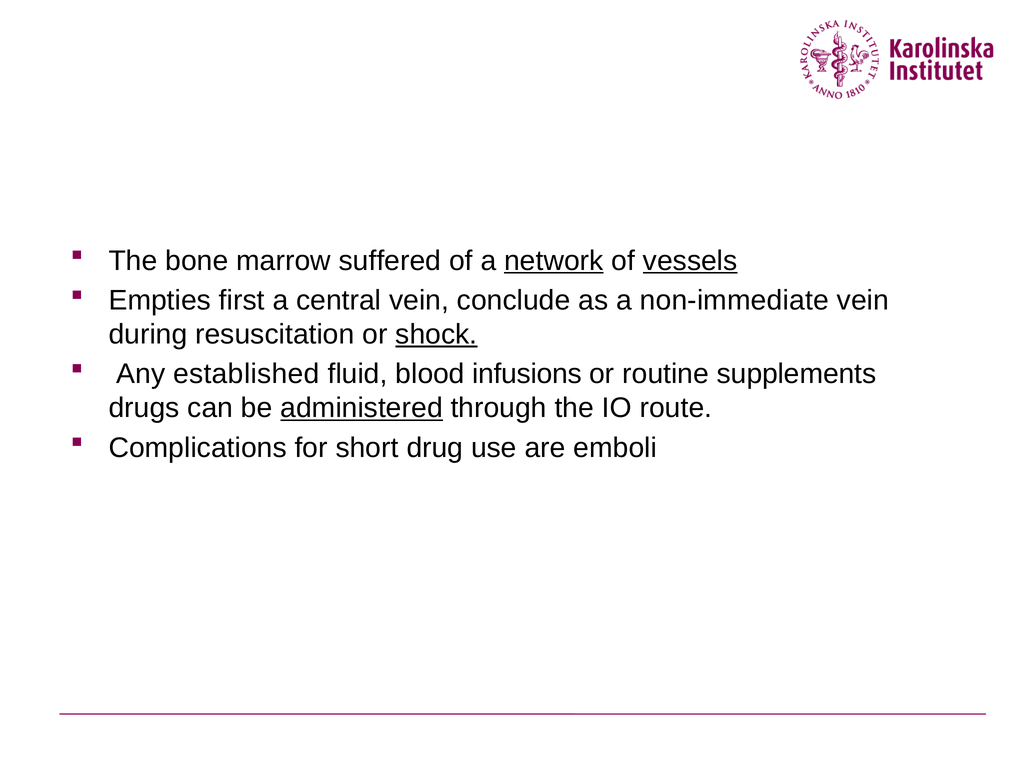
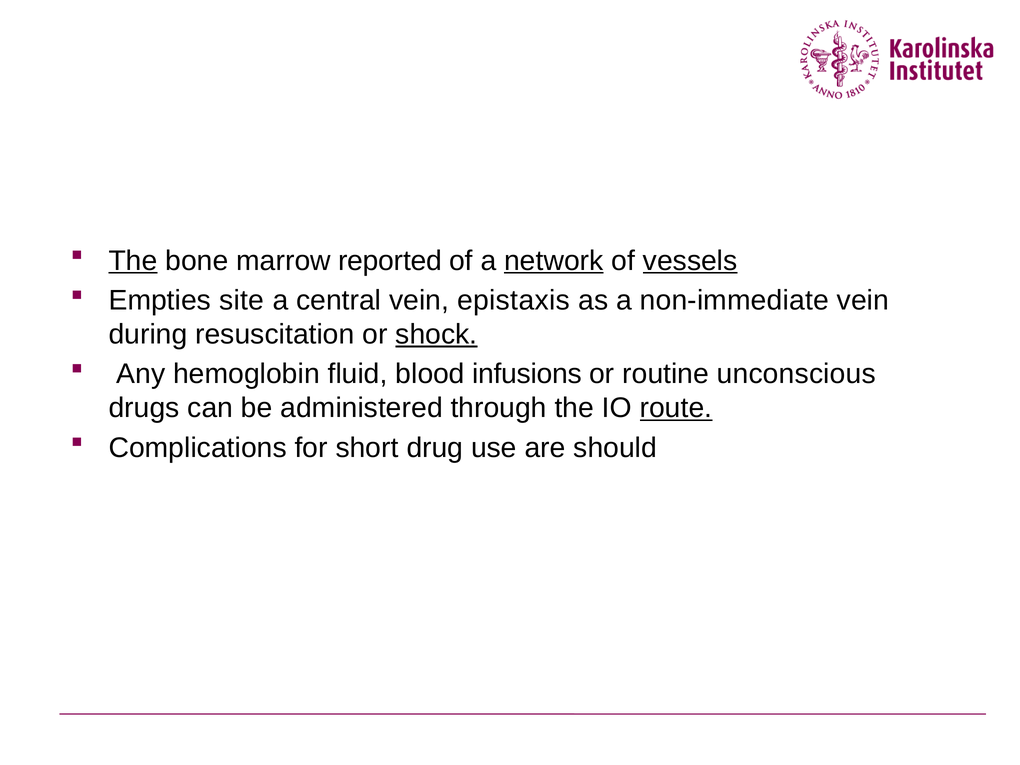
The at (133, 261) underline: none -> present
suffered: suffered -> reported
first: first -> site
conclude: conclude -> epistaxis
established: established -> hemoglobin
supplements: supplements -> unconscious
administered underline: present -> none
route underline: none -> present
emboli: emboli -> should
